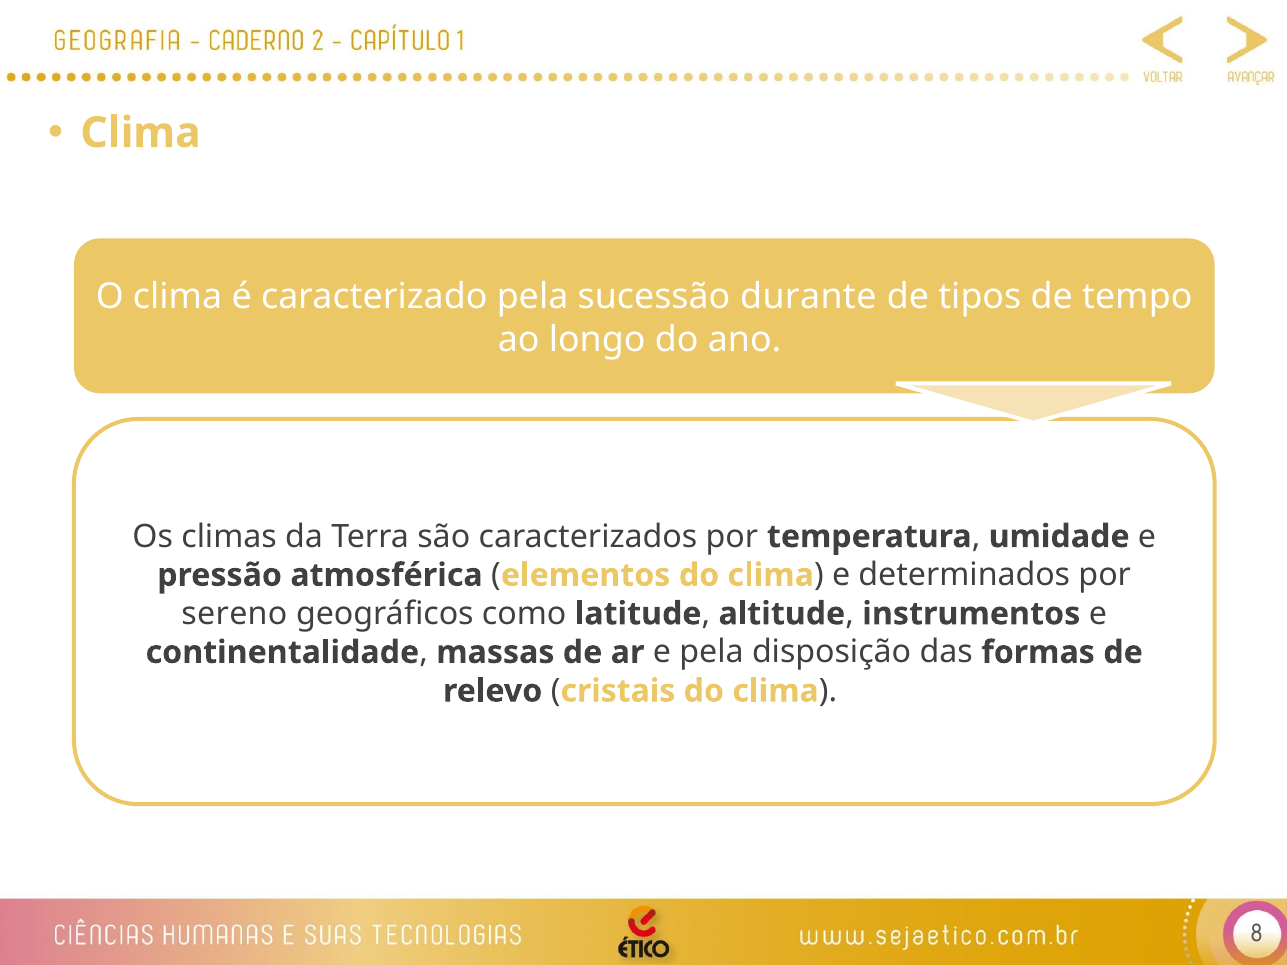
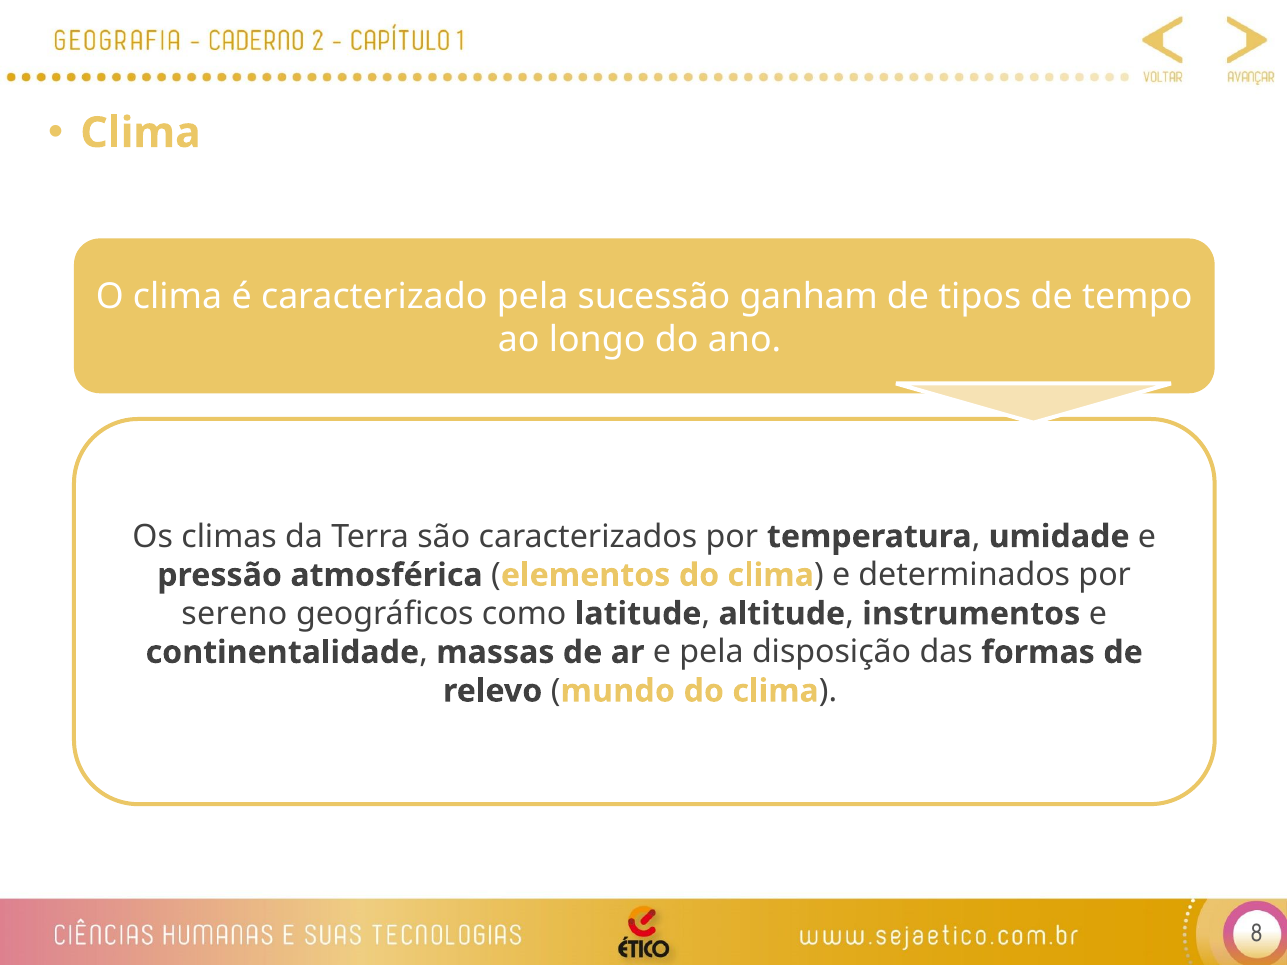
durante: durante -> ganham
cristais: cristais -> mundo
